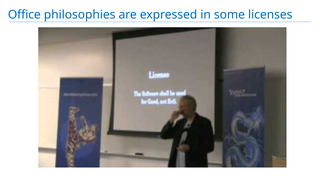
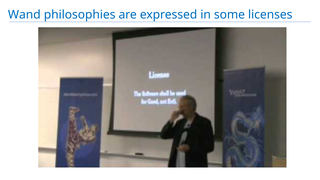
Office: Office -> Wand
